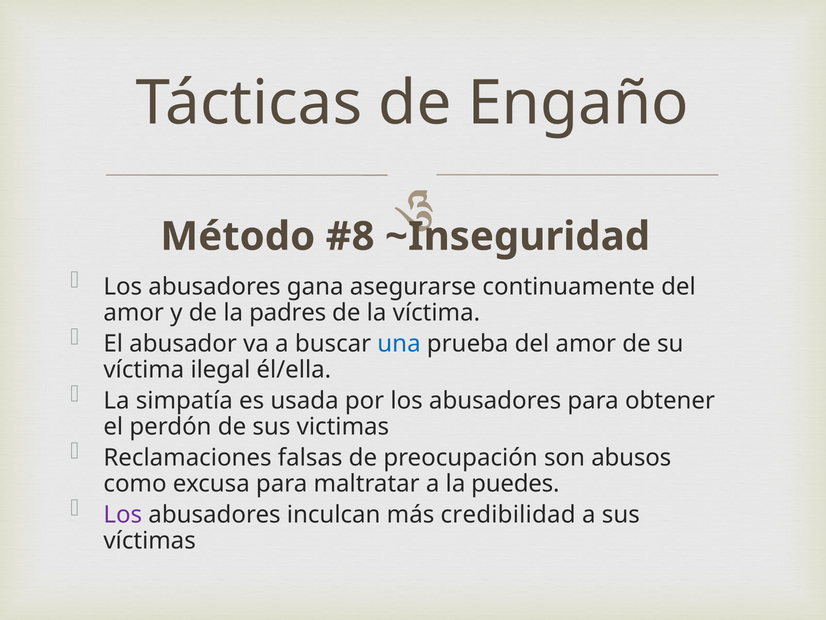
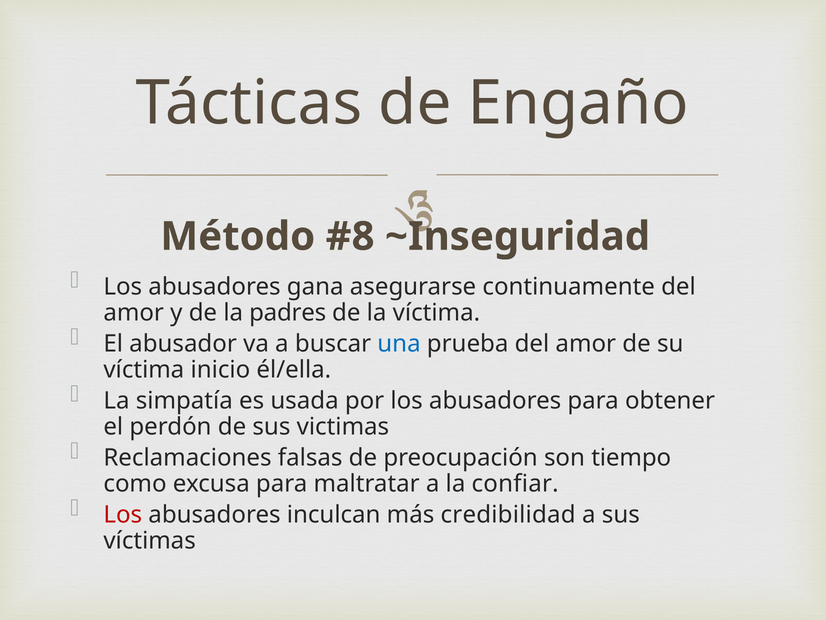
ilegal: ilegal -> inicio
abusos: abusos -> tiempo
puedes: puedes -> confiar
Los at (123, 514) colour: purple -> red
